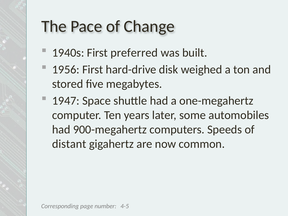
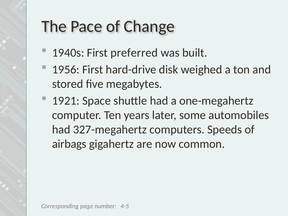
1947: 1947 -> 1921
900-megahertz: 900-megahertz -> 327-megahertz
distant: distant -> airbags
